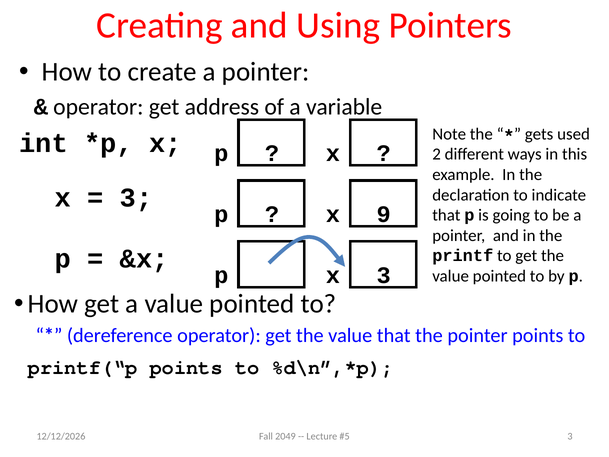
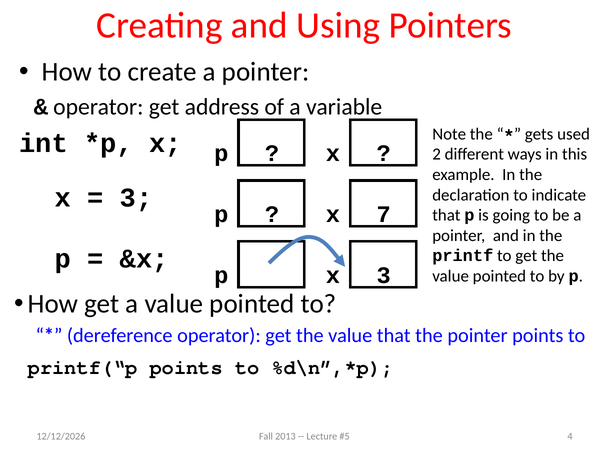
9: 9 -> 7
2049: 2049 -> 2013
3 at (570, 436): 3 -> 4
